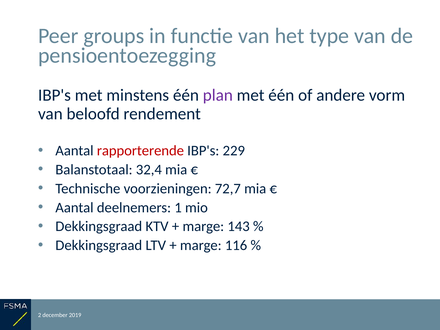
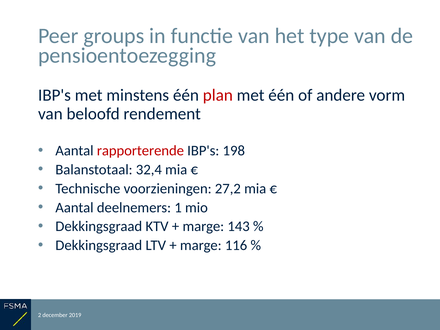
plan colour: purple -> red
229: 229 -> 198
72,7: 72,7 -> 27,2
